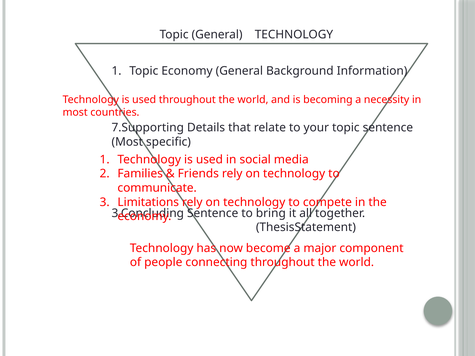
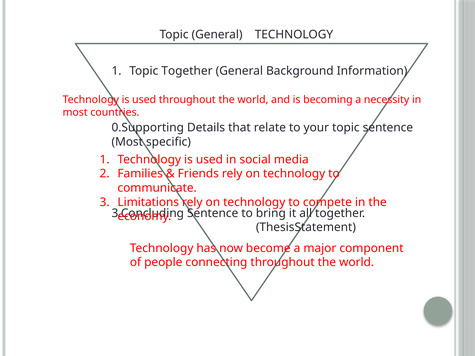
Topic Economy: Economy -> Together
7.Supporting: 7.Supporting -> 0.Supporting
